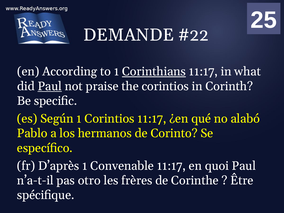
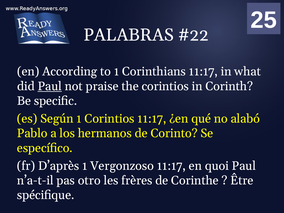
DEMANDE: DEMANDE -> PALABRAS
Corinthians underline: present -> none
Convenable: Convenable -> Vergonzoso
